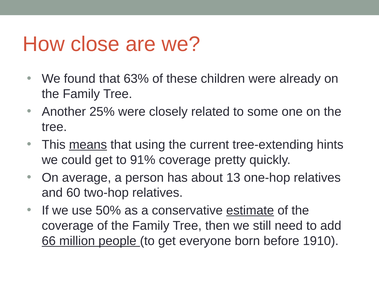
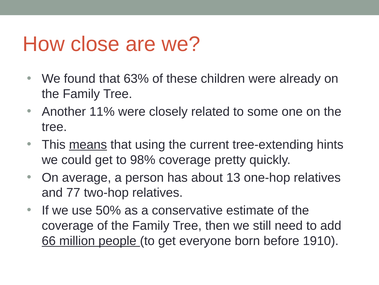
25%: 25% -> 11%
91%: 91% -> 98%
60: 60 -> 77
estimate underline: present -> none
